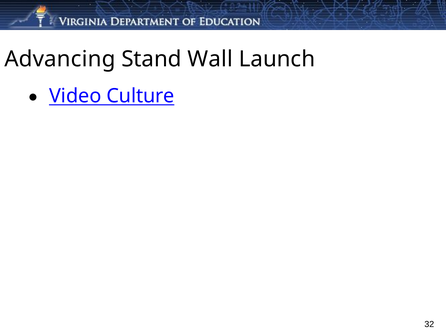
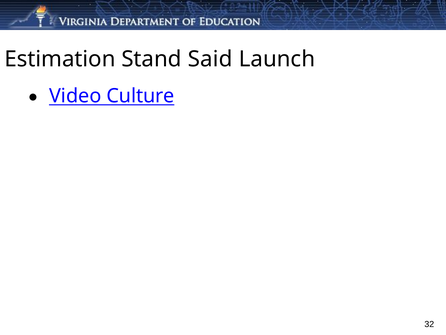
Advancing: Advancing -> Estimation
Wall: Wall -> Said
